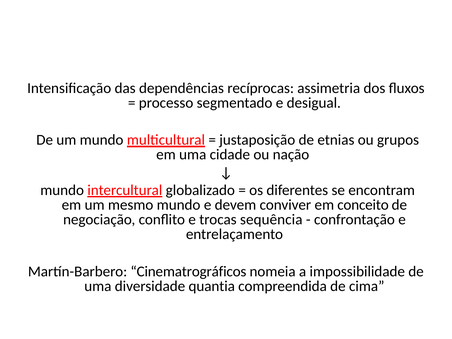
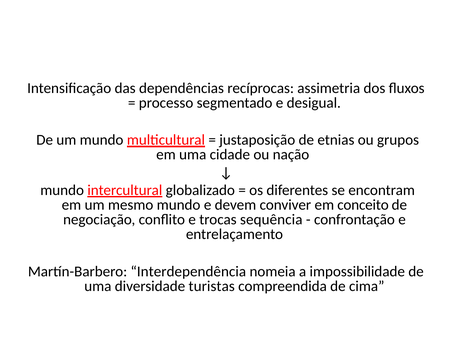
Cinematrográficos: Cinematrográficos -> Interdependência
quantia: quantia -> turistas
